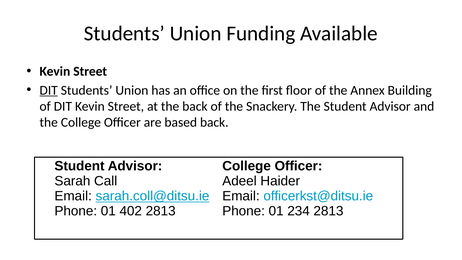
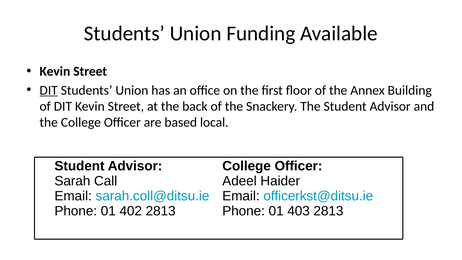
based back: back -> local
sarah.coll@ditsu.ie underline: present -> none
234: 234 -> 403
